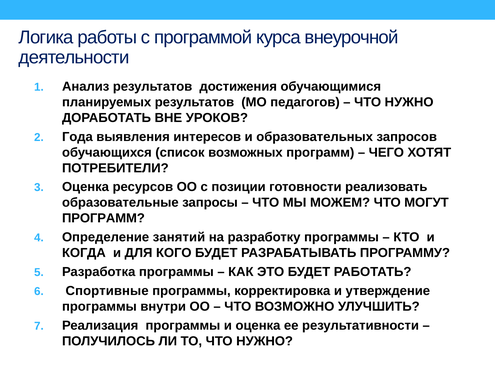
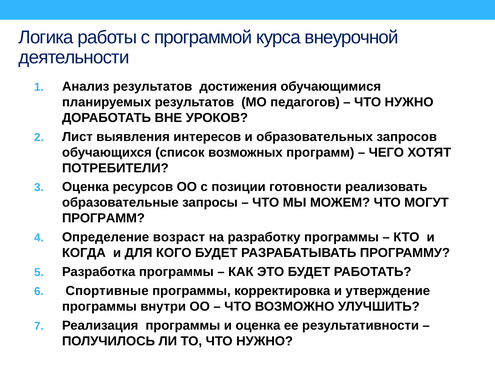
Года: Года -> Лист
занятий: занятий -> возраст
